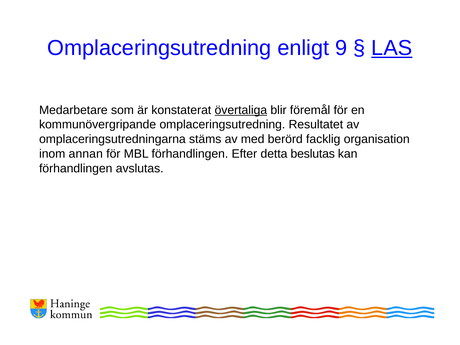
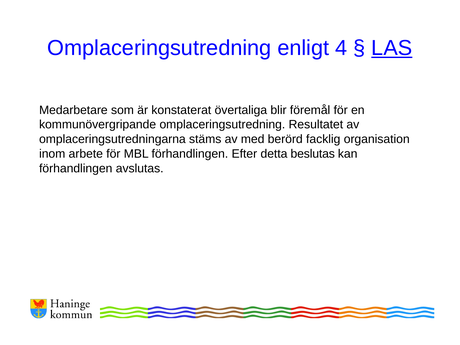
9: 9 -> 4
övertaliga underline: present -> none
annan: annan -> arbete
